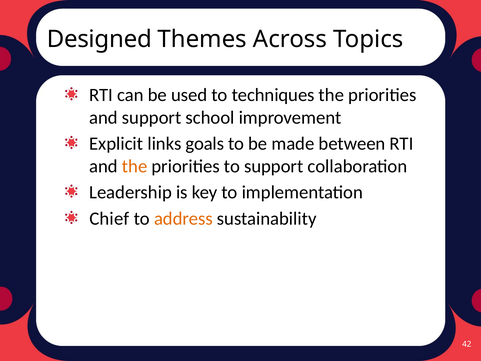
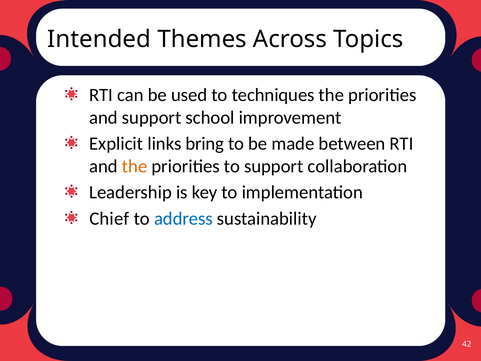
Designed: Designed -> Intended
goals: goals -> bring
address colour: orange -> blue
